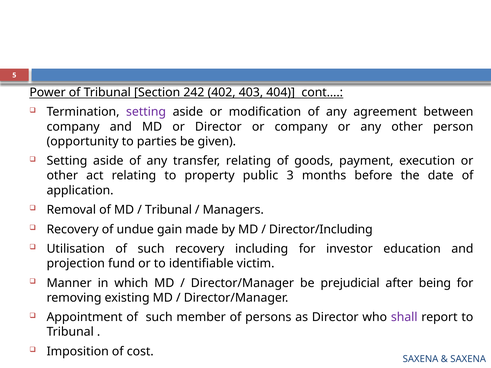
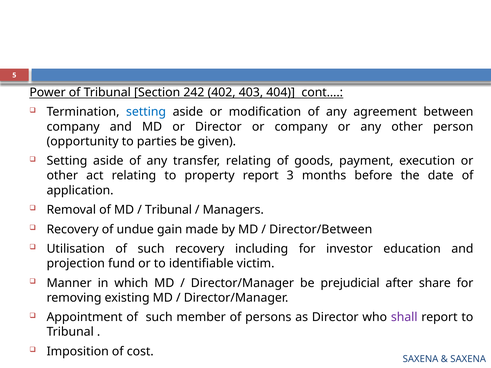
setting at (146, 112) colour: purple -> blue
property public: public -> report
Director/Including: Director/Including -> Director/Between
being: being -> share
